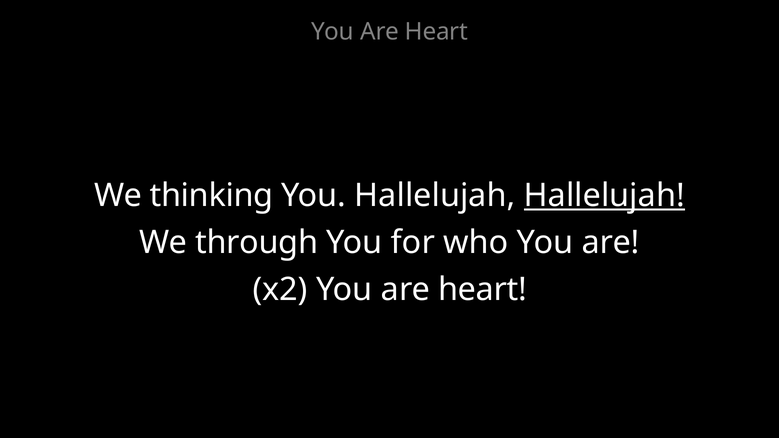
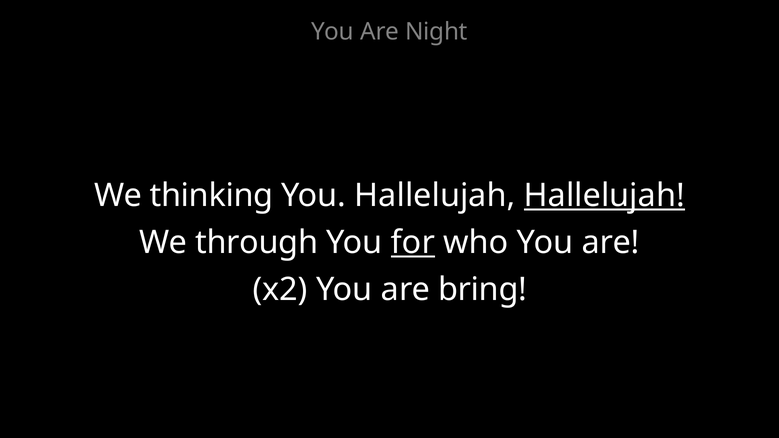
Heart at (436, 32): Heart -> Night
for underline: none -> present
x2 You are heart: heart -> bring
